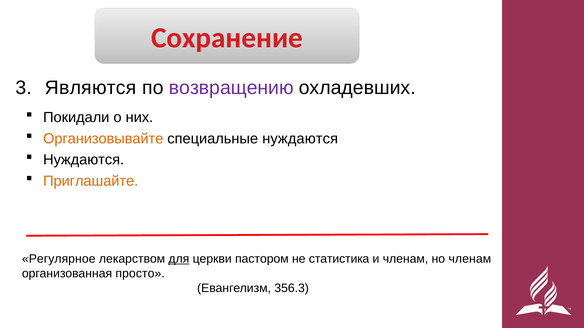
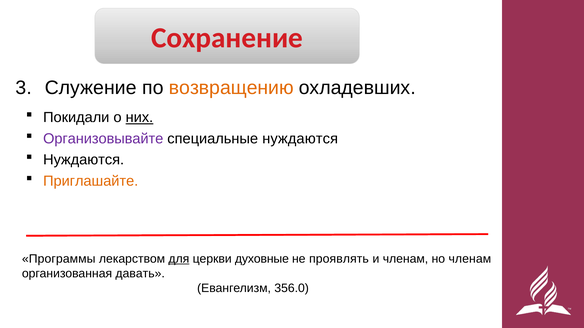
Являются: Являются -> Служение
возвращению colour: purple -> orange
них underline: none -> present
Организовывайте colour: orange -> purple
Регулярное: Регулярное -> Программы
пастором: пастором -> духовные
статистика: статистика -> проявлять
просто: просто -> давать
356.3: 356.3 -> 356.0
